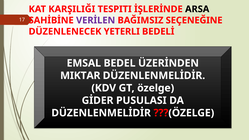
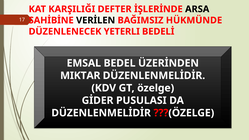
TESPITI: TESPITI -> DEFTER
VERİLEN colour: purple -> black
SEÇENEĞINE: SEÇENEĞINE -> HÜKMÜNDE
